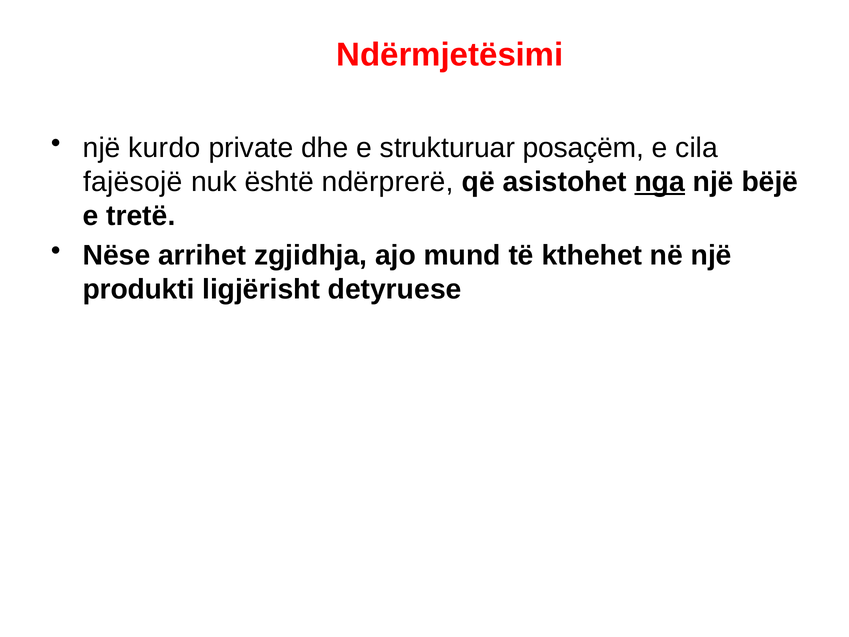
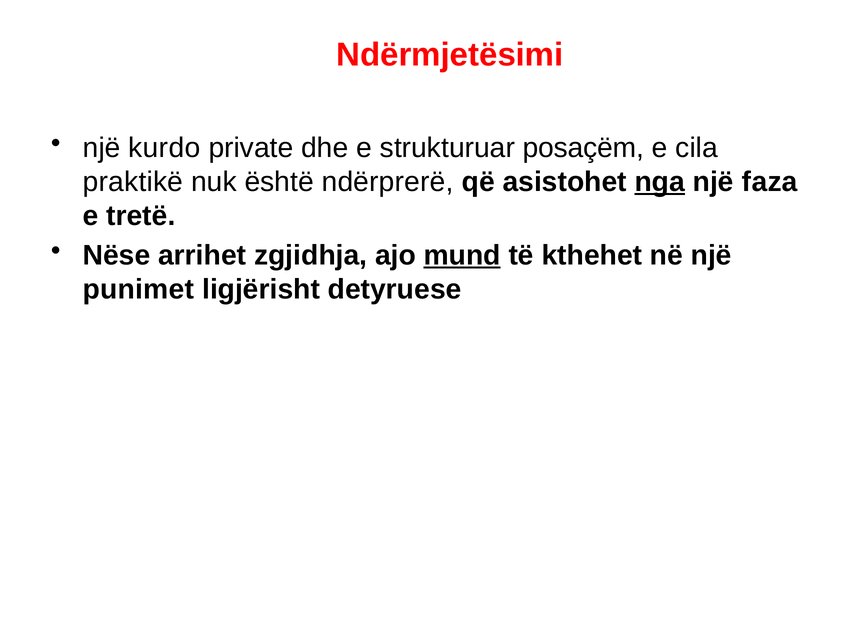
fajësojë: fajësojë -> praktikë
bëjë: bëjë -> faza
mund underline: none -> present
produkti: produkti -> punimet
